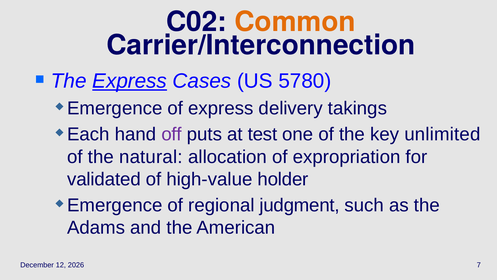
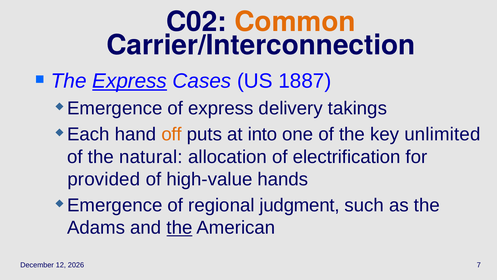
5780: 5780 -> 1887
off colour: purple -> orange
test: test -> into
expropriation: expropriation -> electrification
validated: validated -> provided
holder: holder -> hands
the at (179, 227) underline: none -> present
